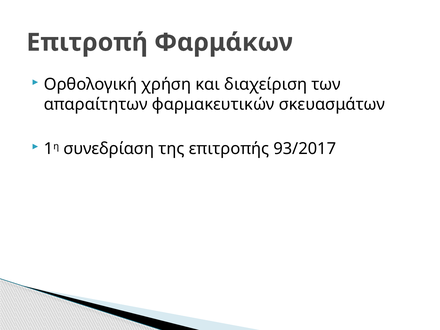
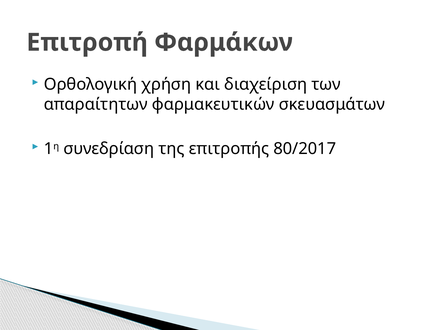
93/2017: 93/2017 -> 80/2017
